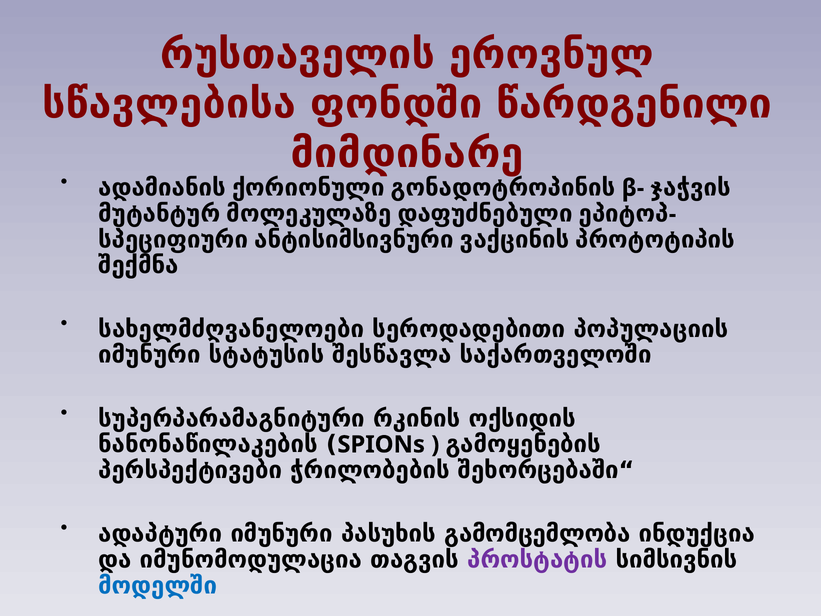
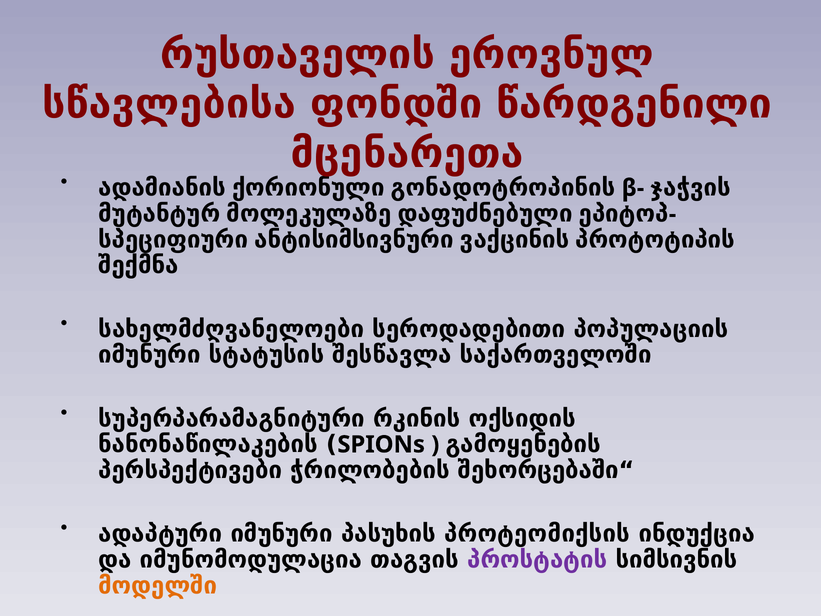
მიმდინარე: მიმდინარე -> მცენარეთა
გამომცემლობა: გამომცემლობა -> პროტეომიქსის
მოდელში colour: blue -> orange
